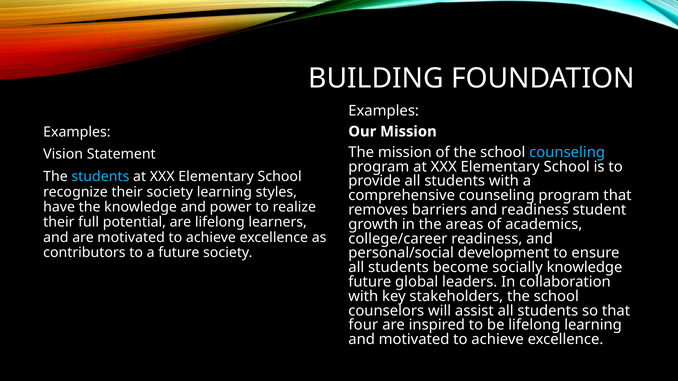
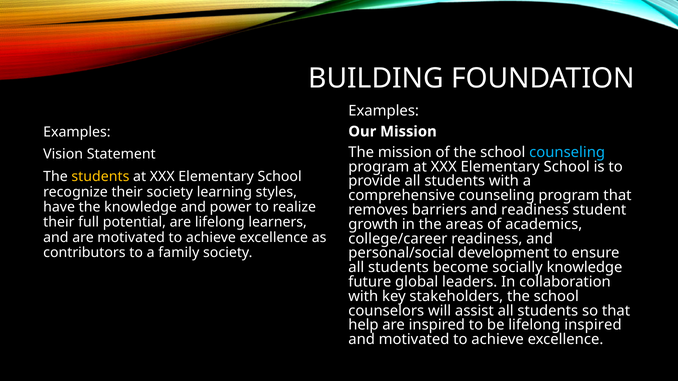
students at (100, 177) colour: light blue -> yellow
a future: future -> family
four: four -> help
lifelong learning: learning -> inspired
